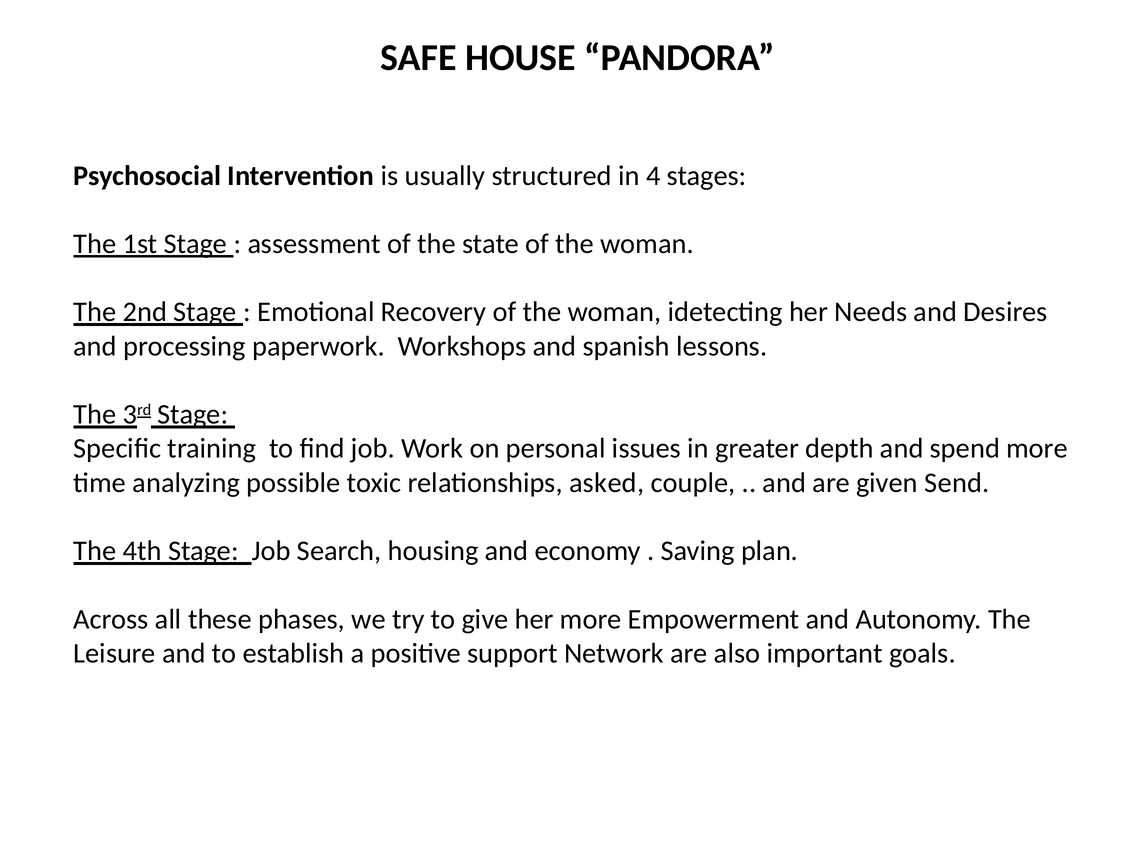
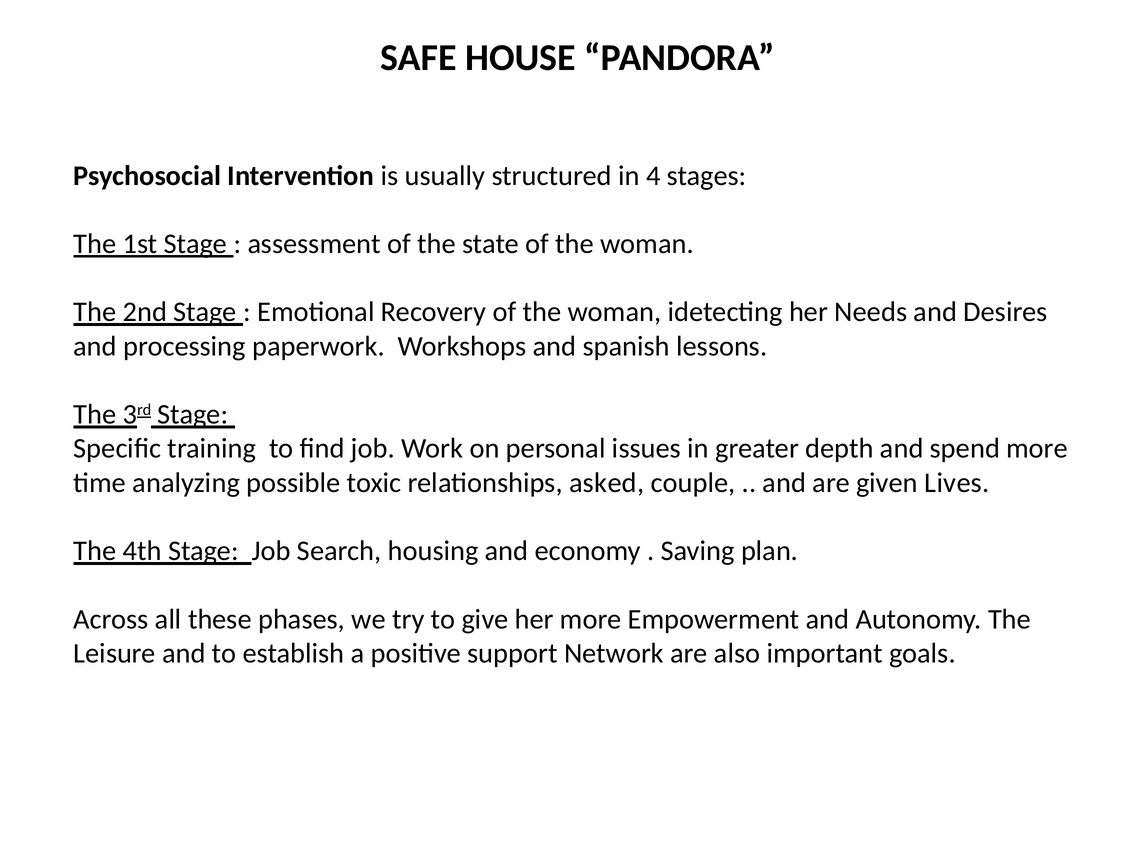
Send: Send -> Lives
